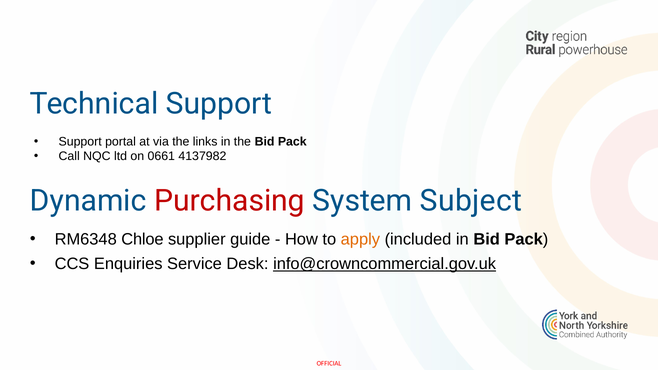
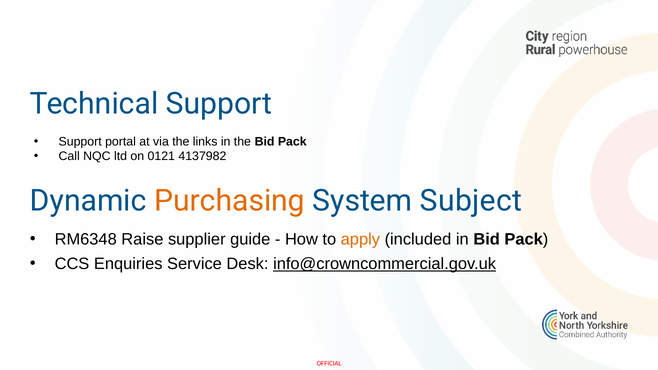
0661: 0661 -> 0121
Purchasing colour: red -> orange
Chloe: Chloe -> Raise
